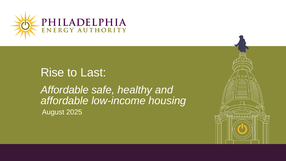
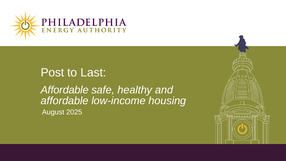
Rise: Rise -> Post
